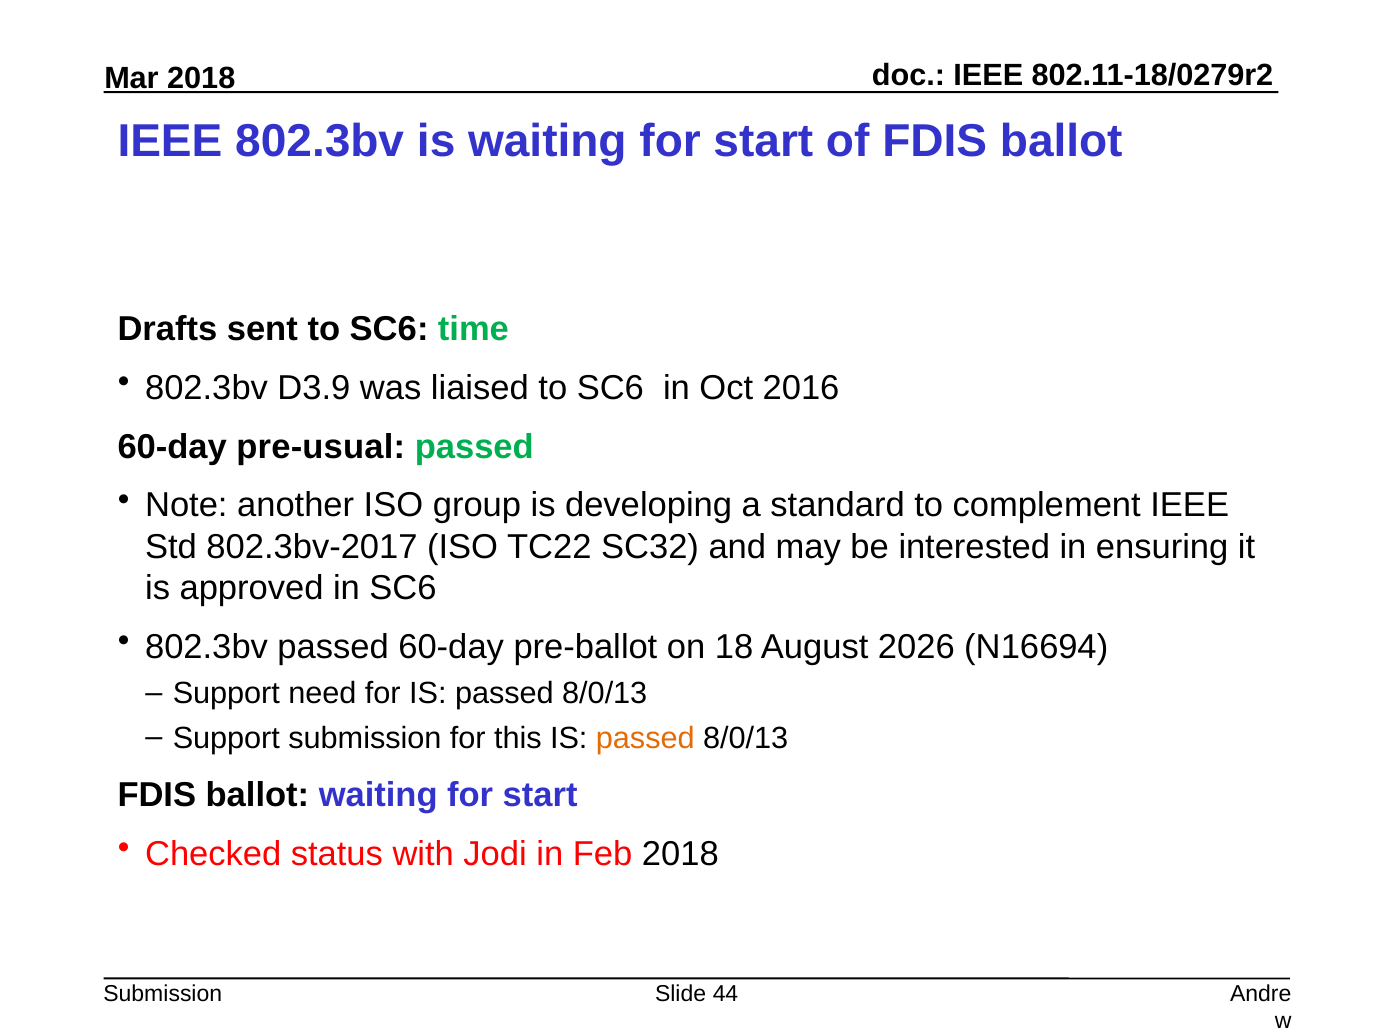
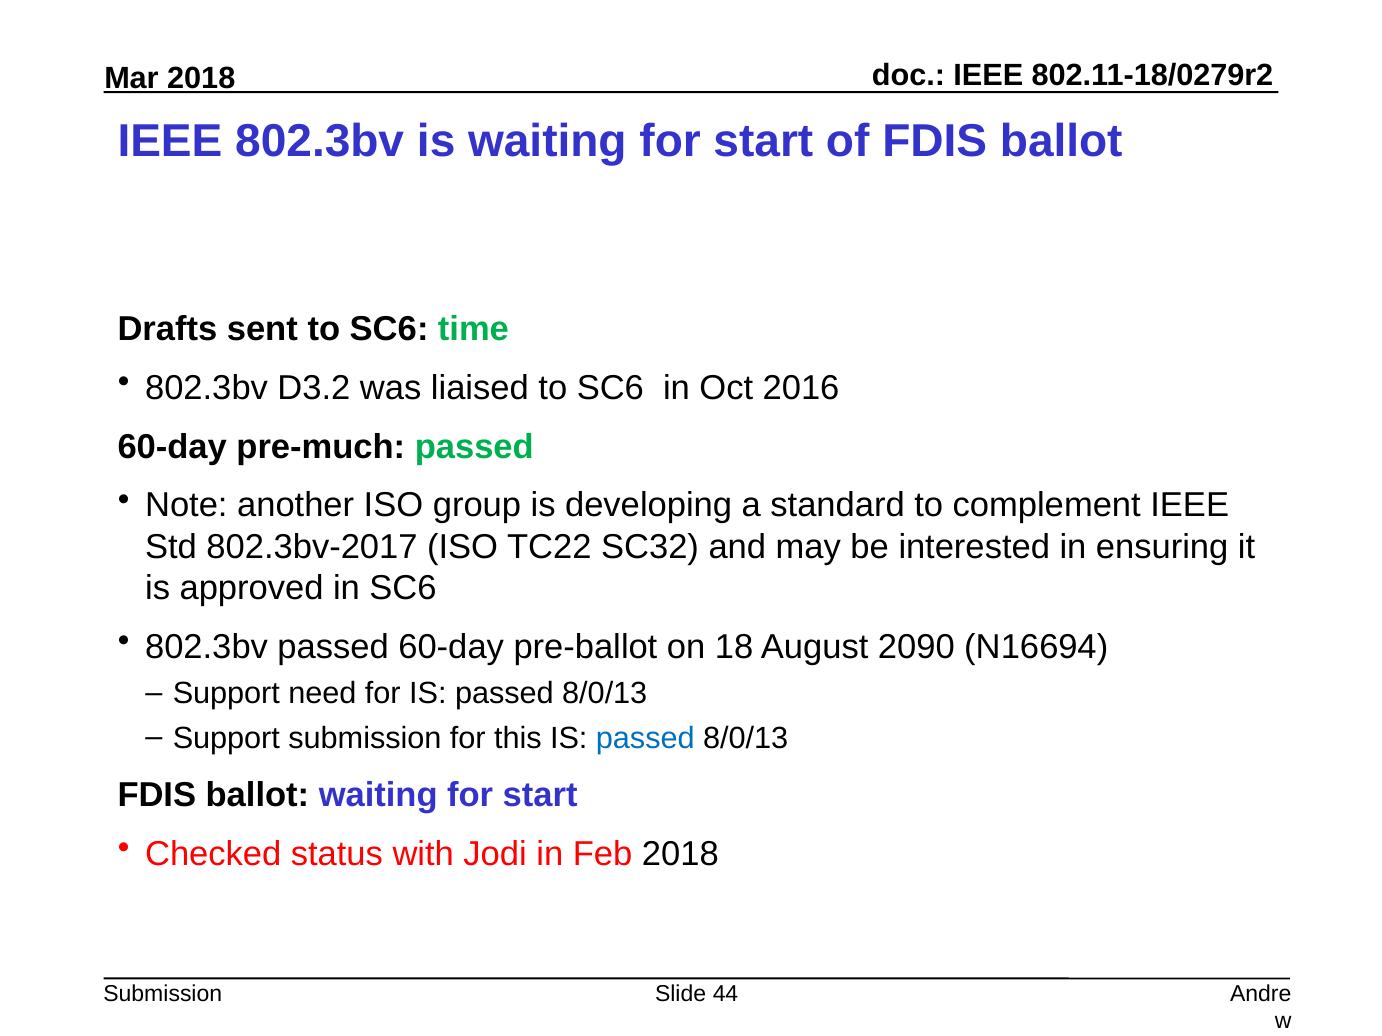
D3.9: D3.9 -> D3.2
pre-usual: pre-usual -> pre-much
2026: 2026 -> 2090
passed at (645, 739) colour: orange -> blue
